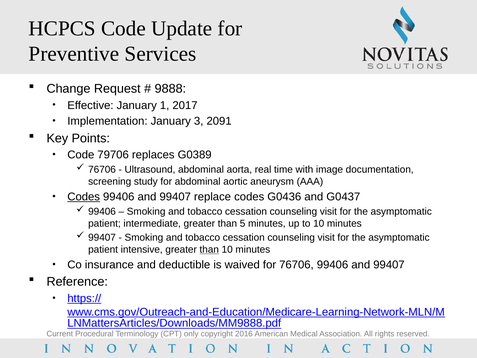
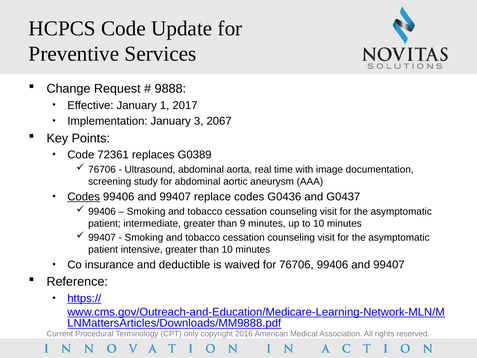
2091: 2091 -> 2067
79706: 79706 -> 72361
5: 5 -> 9
than at (209, 249) underline: present -> none
